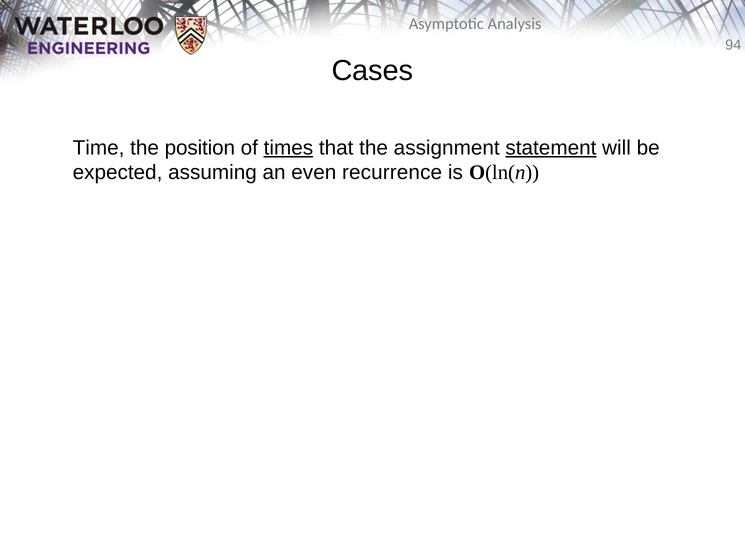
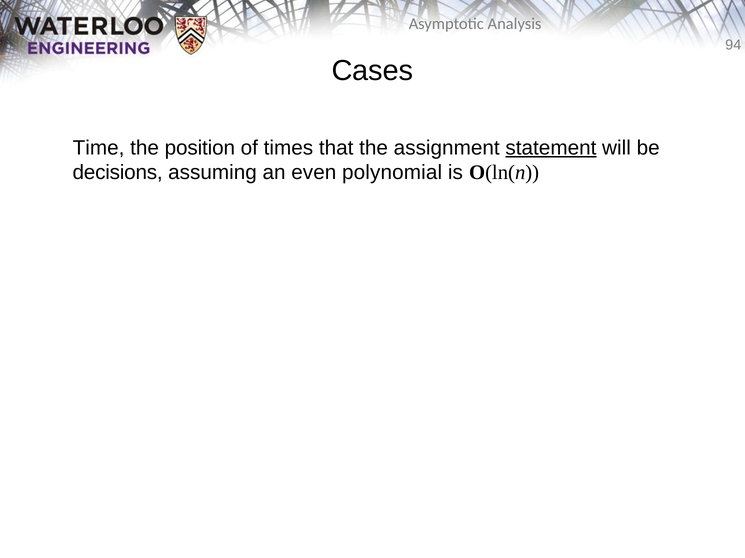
times underline: present -> none
expected: expected -> decisions
recurrence: recurrence -> polynomial
